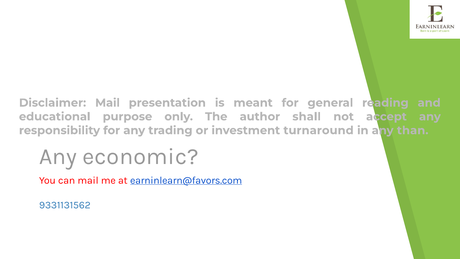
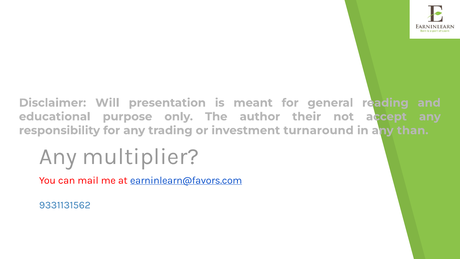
Disclaimer Mail: Mail -> Will
shall: shall -> their
economic: economic -> multiplier
